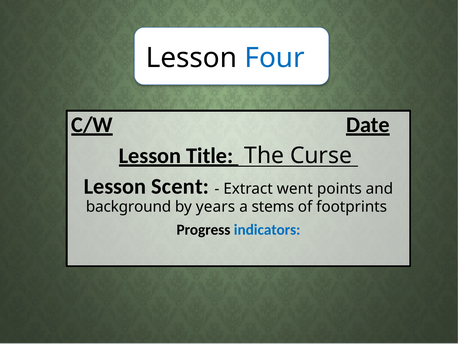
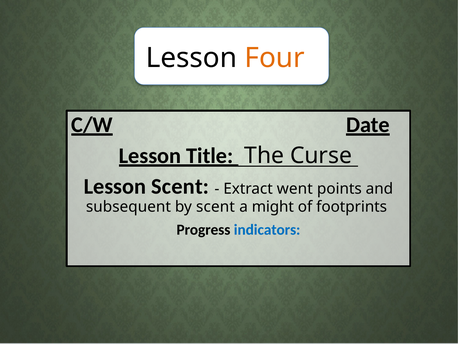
Four colour: blue -> orange
background: background -> subsequent
by years: years -> scent
stems: stems -> might
